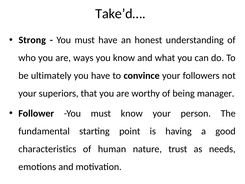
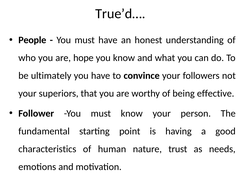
Take’d…: Take’d… -> True’d…
Strong: Strong -> People
ways: ways -> hope
manager: manager -> effective
